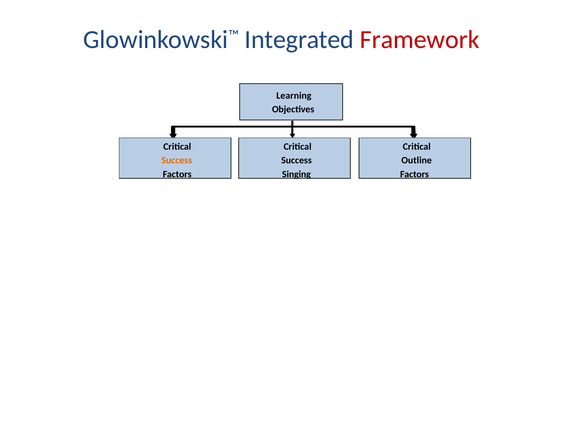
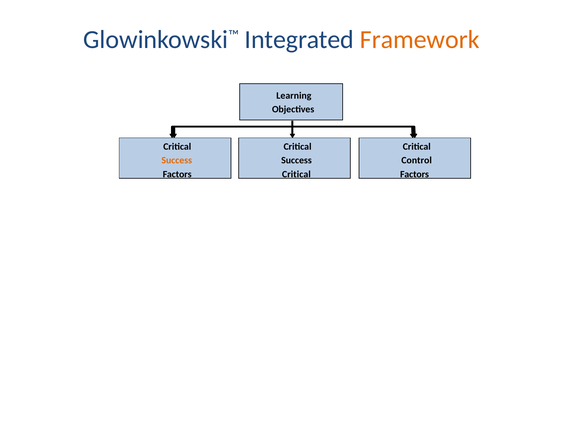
Framework colour: red -> orange
Outline: Outline -> Control
Singing at (296, 174): Singing -> Critical
